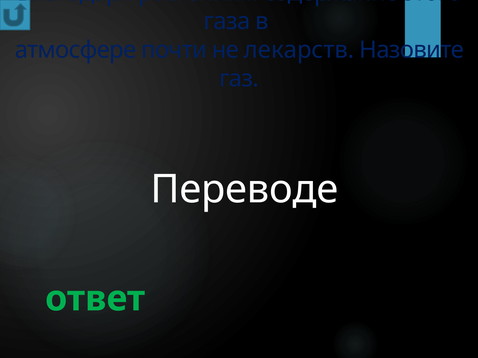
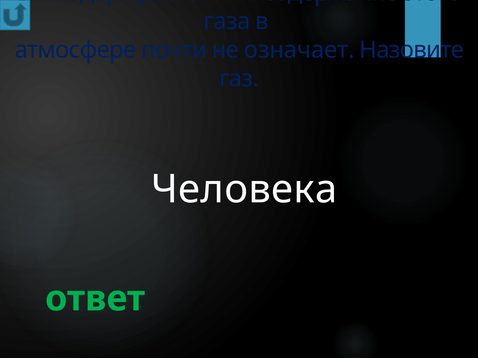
лекарств: лекарств -> означает
Переводе: Переводе -> Человека
